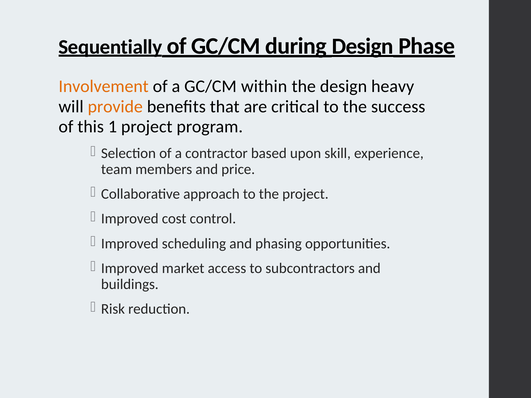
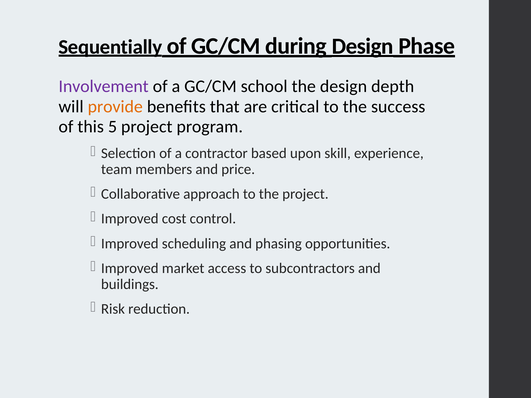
Involvement colour: orange -> purple
within: within -> school
heavy: heavy -> depth
1: 1 -> 5
